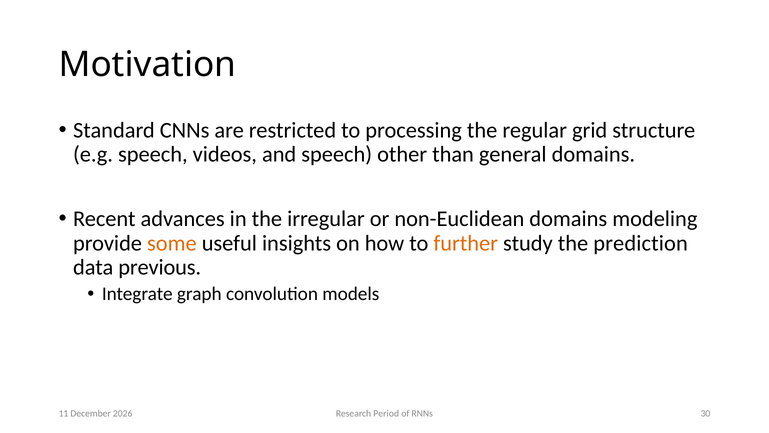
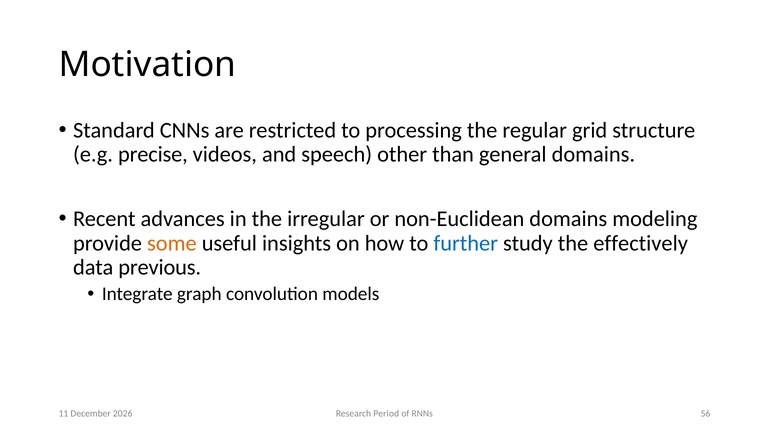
e.g speech: speech -> precise
further colour: orange -> blue
prediction: prediction -> effectively
30: 30 -> 56
